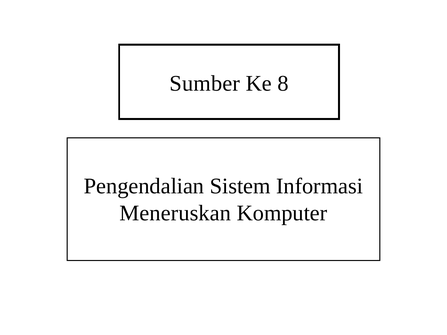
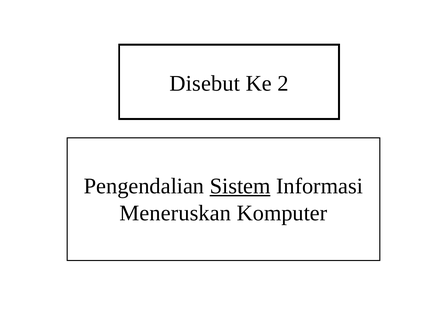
Sumber: Sumber -> Disebut
8: 8 -> 2
Sistem underline: none -> present
